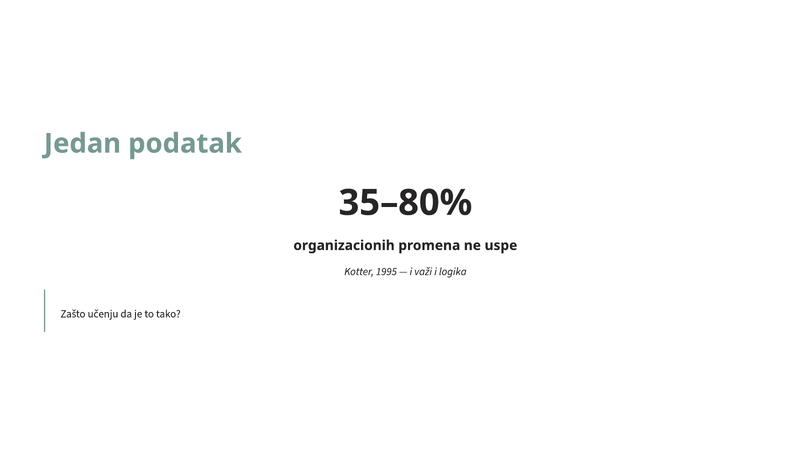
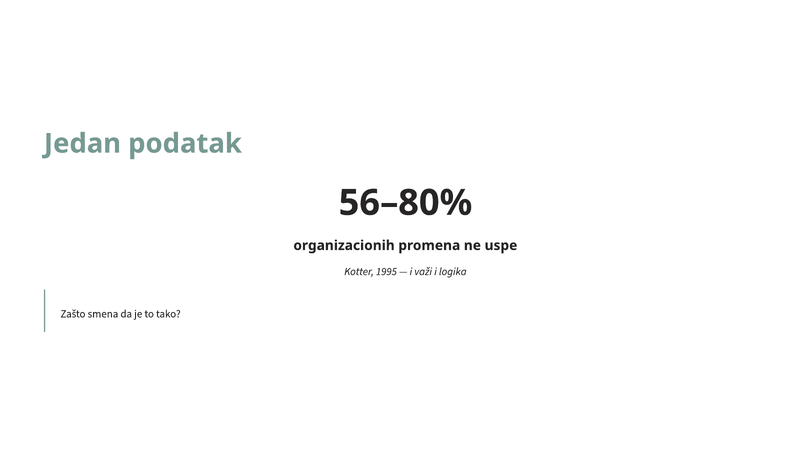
35–80%: 35–80% -> 56–80%
učenju: učenju -> smena
